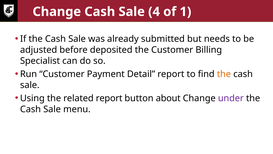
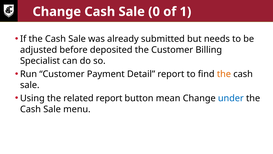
4: 4 -> 0
about: about -> mean
under colour: purple -> blue
